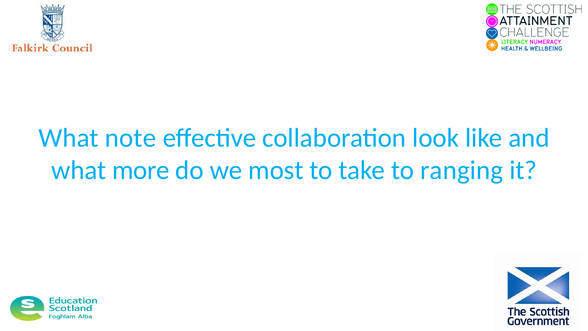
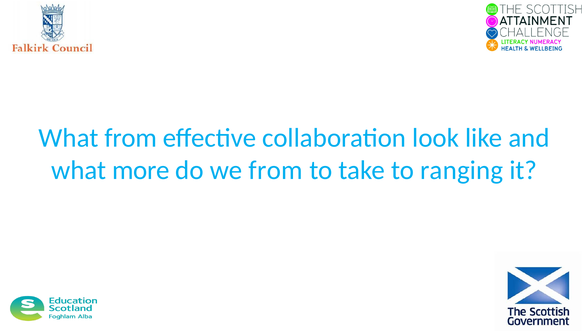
What note: note -> from
we most: most -> from
